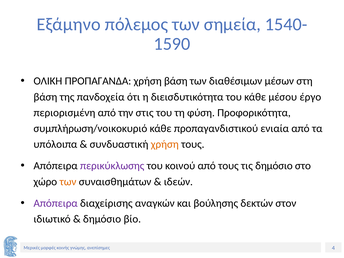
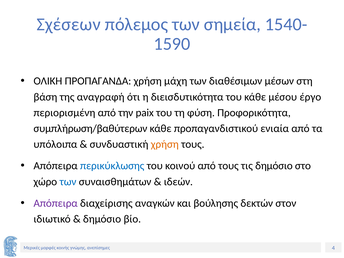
Εξάμηνο: Εξάμηνο -> Σχέσεων
χρήση βάση: βάση -> μάχη
πανδοχεία: πανδοχεία -> αναγραφή
στις: στις -> paix
συμπλήρωση/νοικοκυριό: συμπλήρωση/νοικοκυριό -> συμπλήρωση/βαθύτερων
περικύκλωσης colour: purple -> blue
των at (68, 182) colour: orange -> blue
